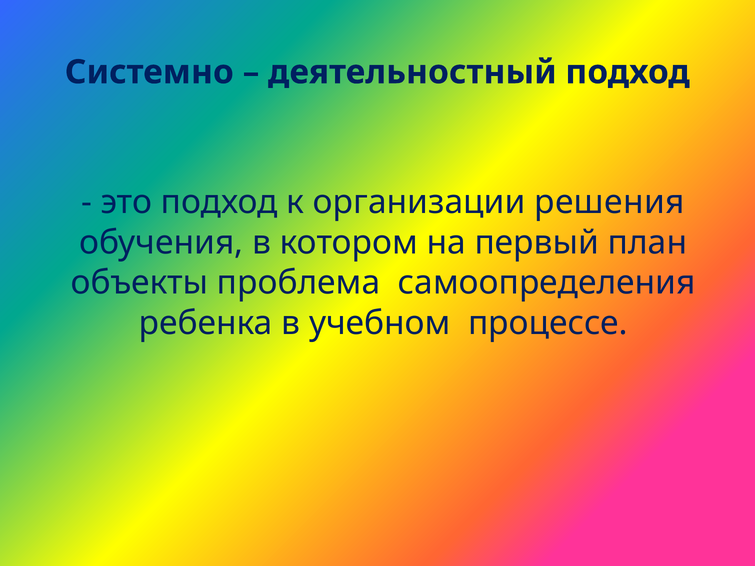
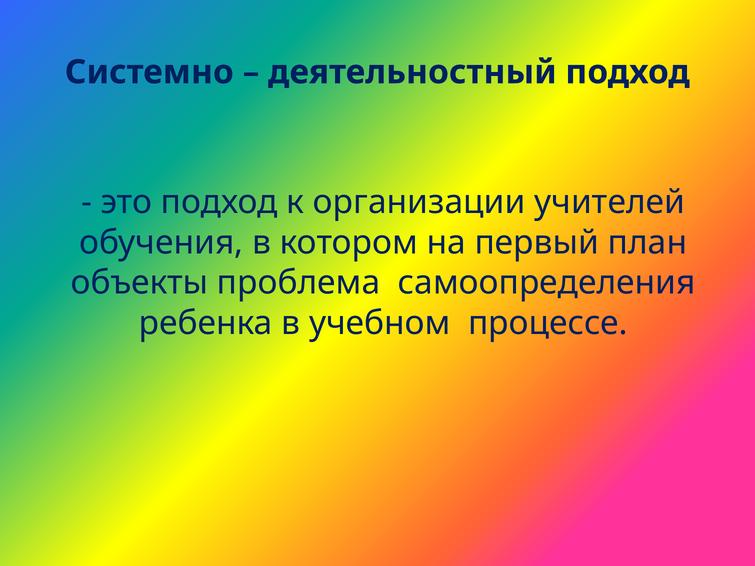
решения: решения -> учителей
